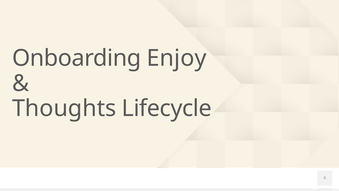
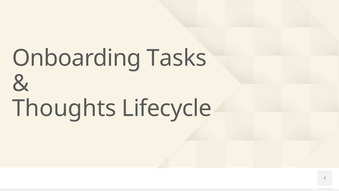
Enjoy: Enjoy -> Tasks
